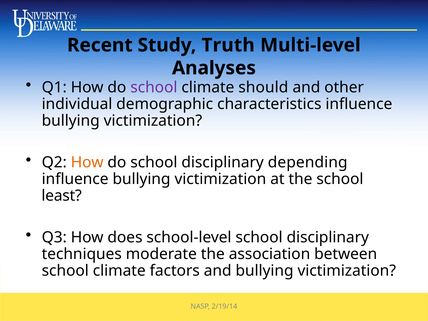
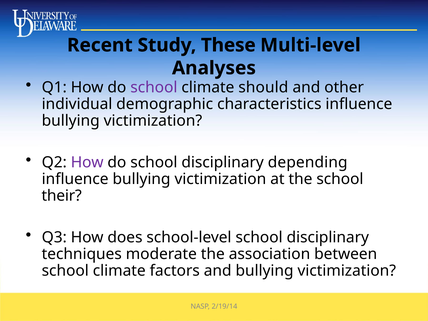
Truth: Truth -> These
How at (87, 162) colour: orange -> purple
least: least -> their
